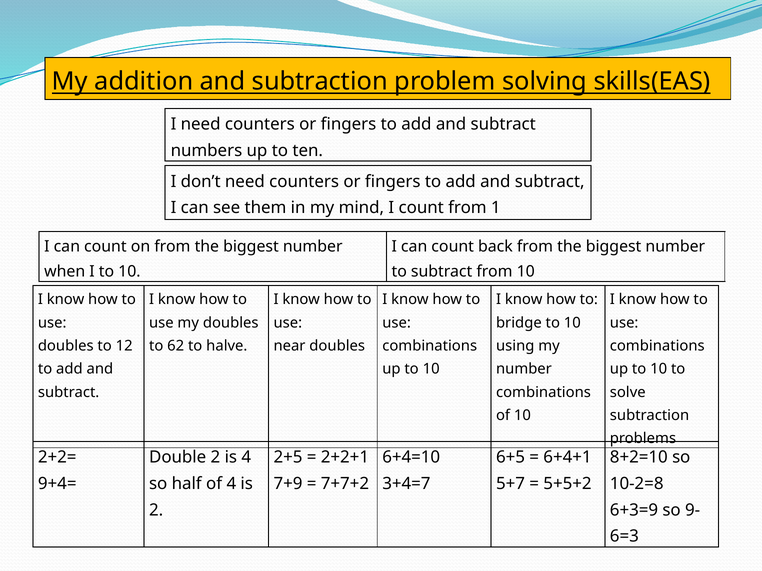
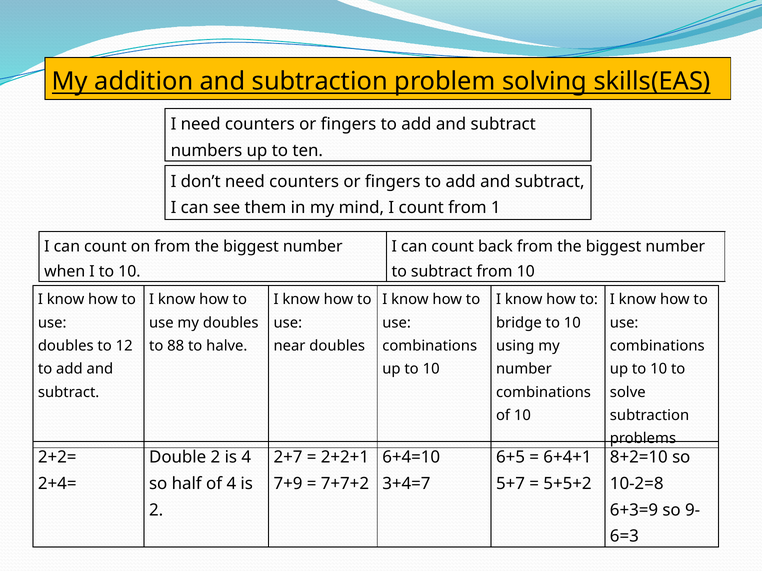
62: 62 -> 88
2+5: 2+5 -> 2+7
9+4=: 9+4= -> 2+4=
